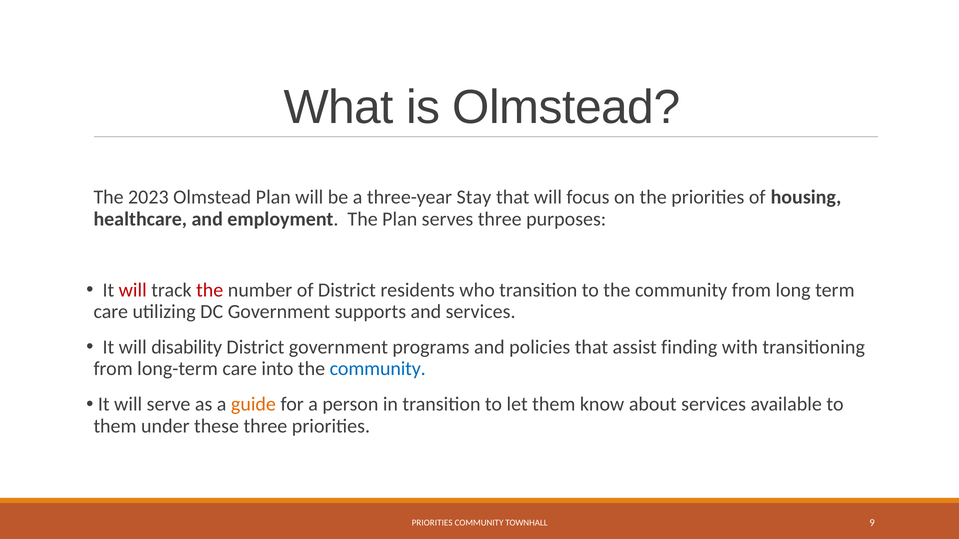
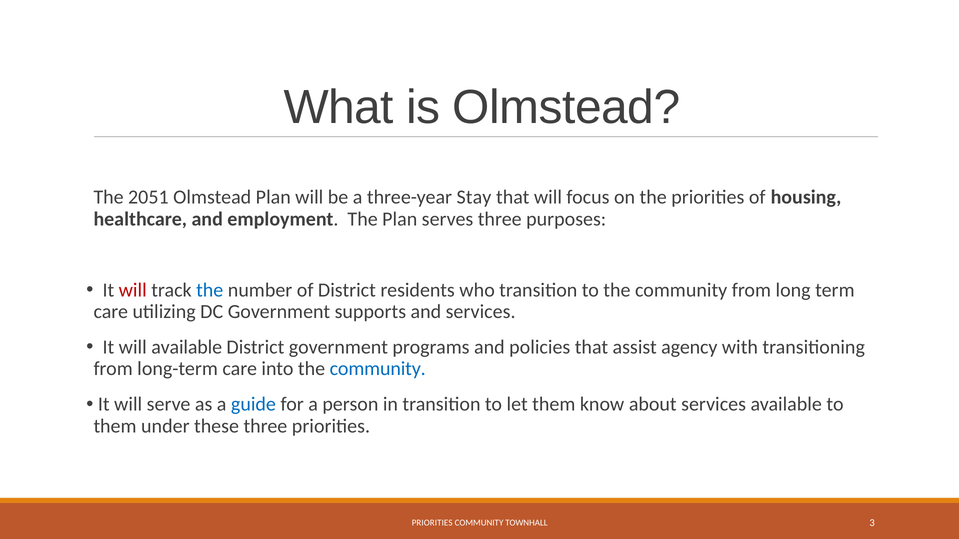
2023: 2023 -> 2051
the at (210, 290) colour: red -> blue
will disability: disability -> available
finding: finding -> agency
guide colour: orange -> blue
9: 9 -> 3
